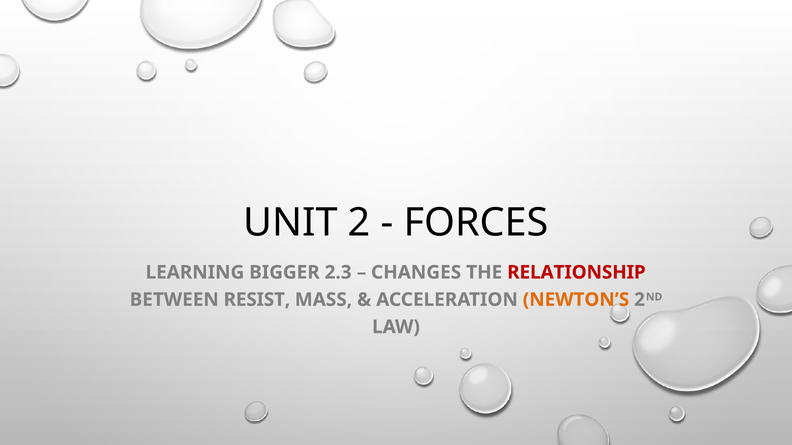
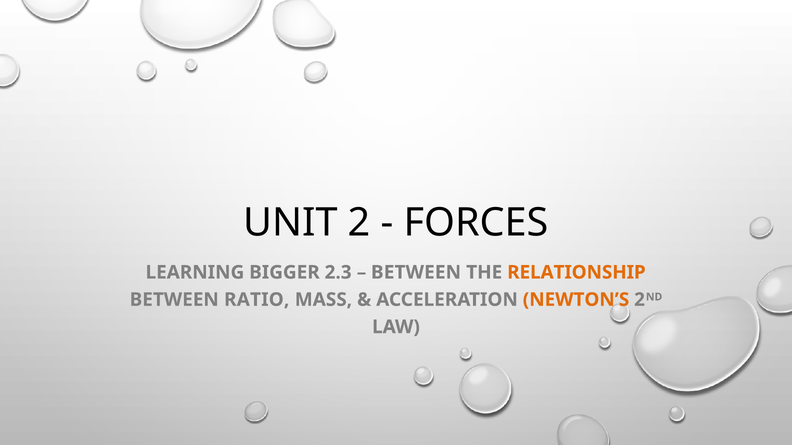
CHANGES at (416, 273): CHANGES -> BETWEEN
RELATIONSHIP colour: red -> orange
RESIST: RESIST -> RATIO
